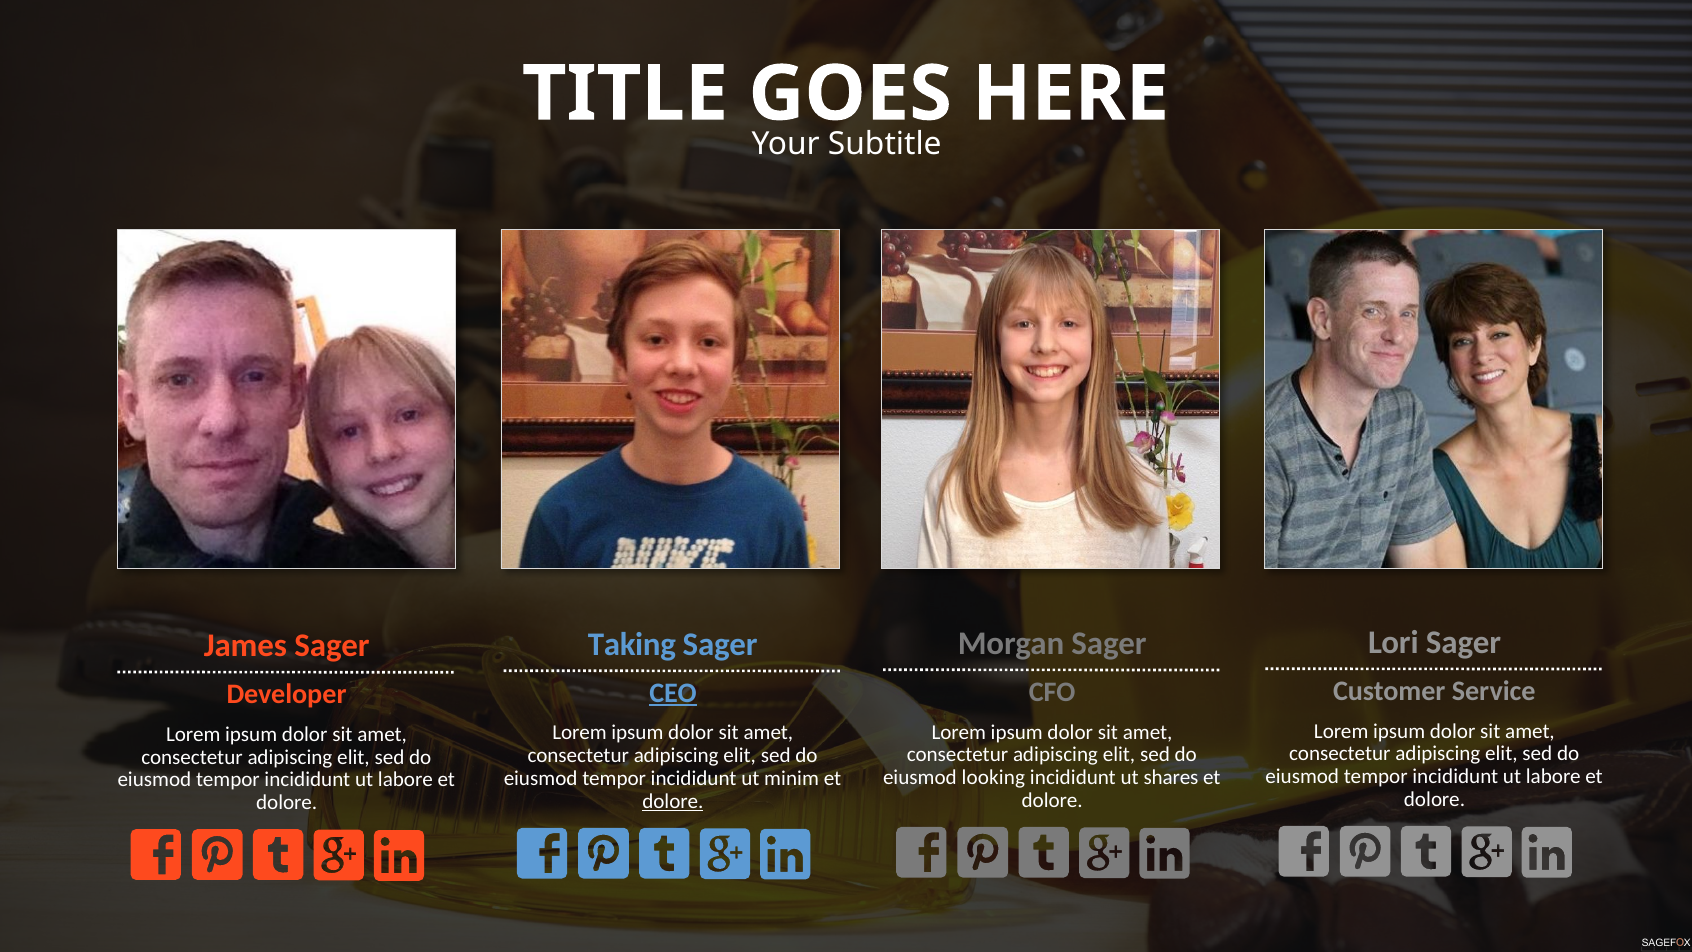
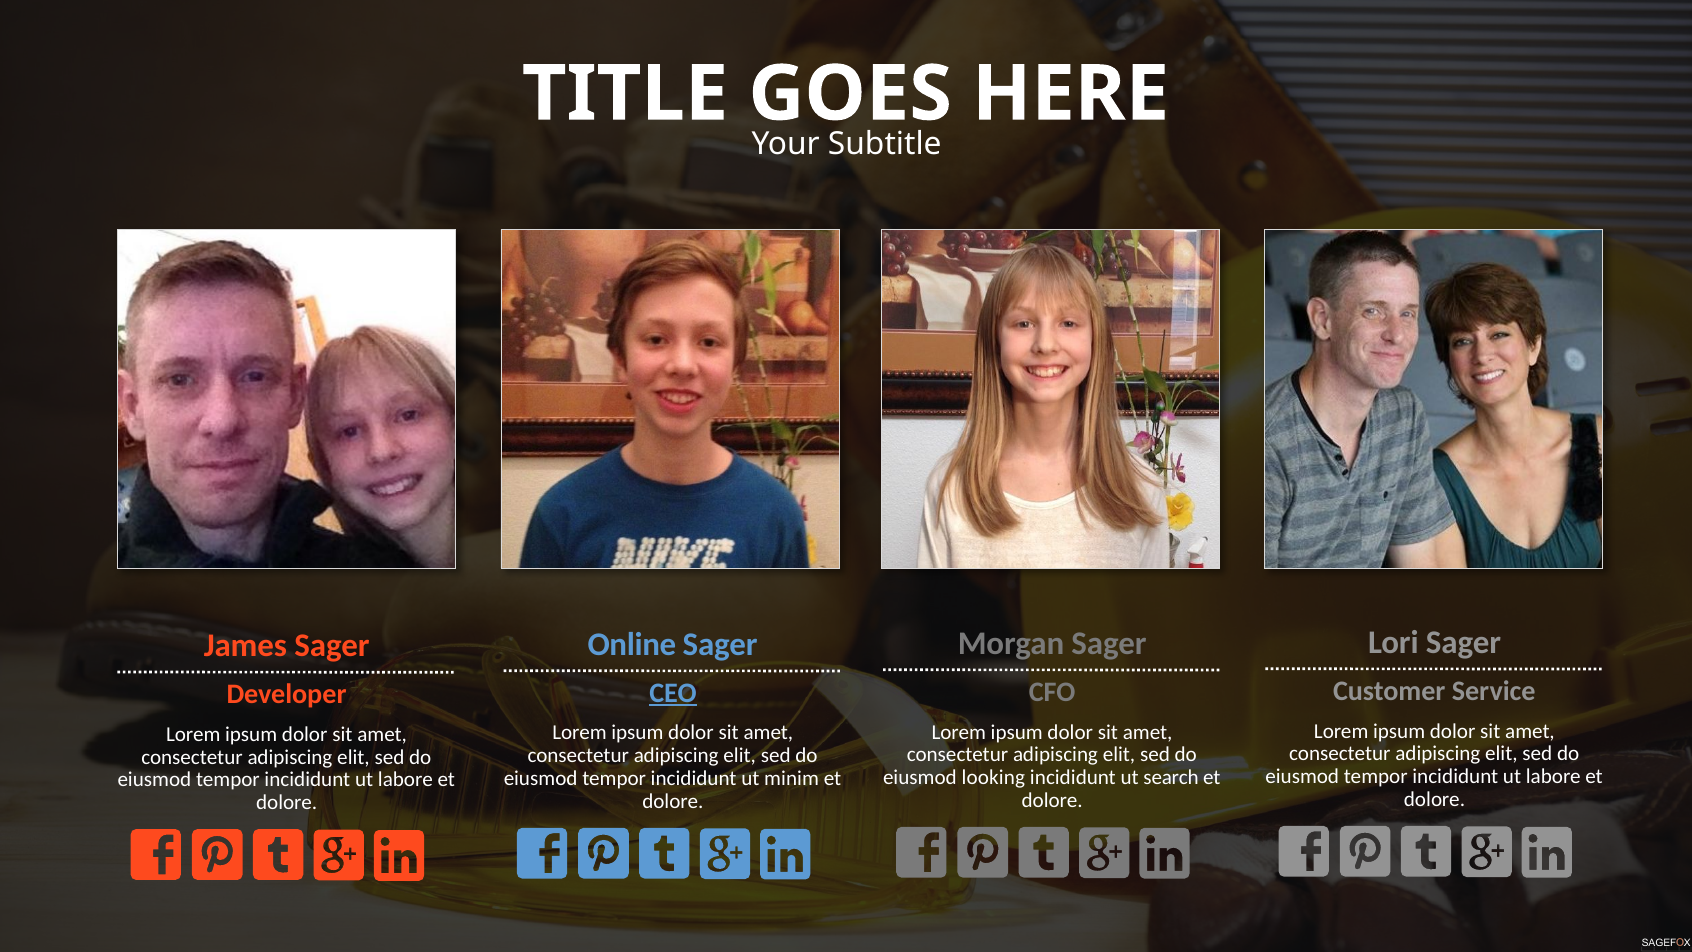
Taking: Taking -> Online
shares: shares -> search
dolore at (673, 801) underline: present -> none
